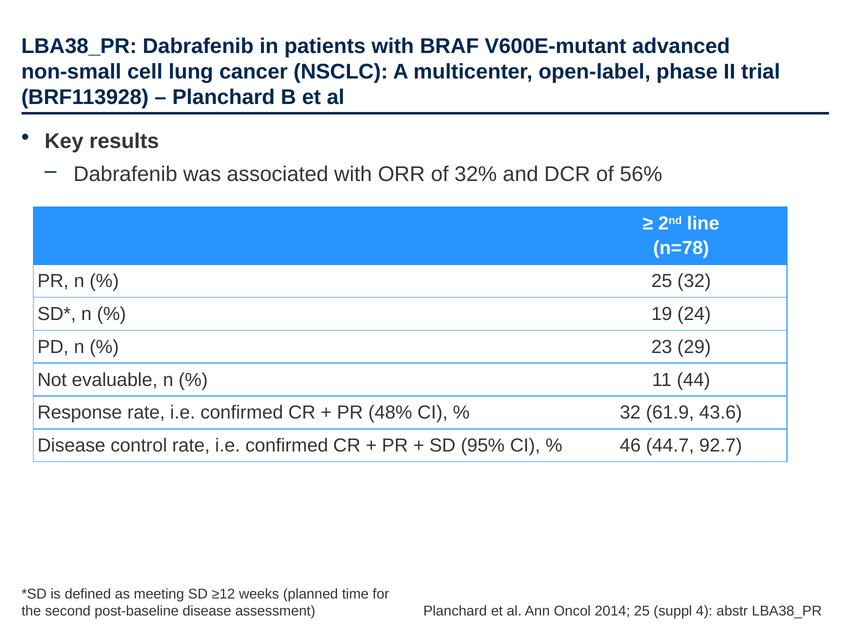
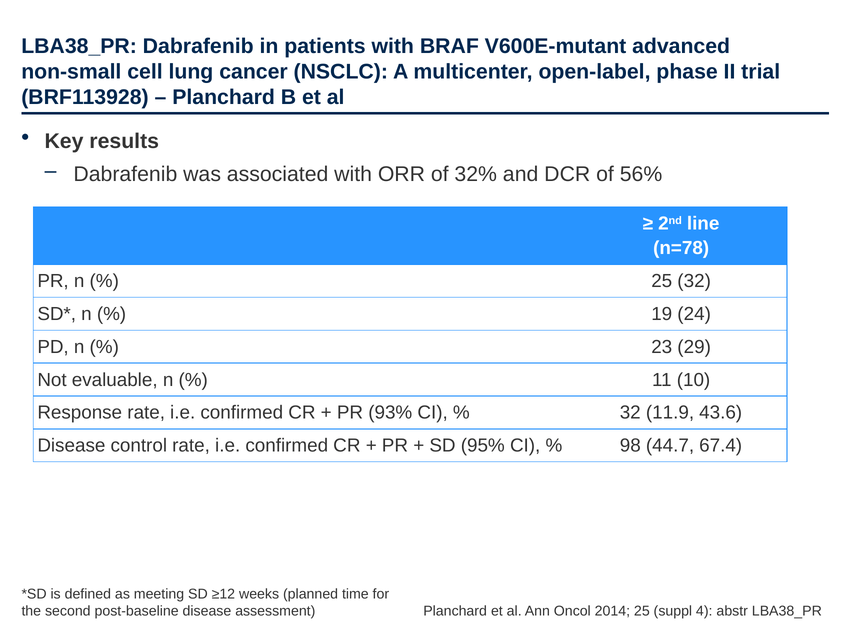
44: 44 -> 10
48%: 48% -> 93%
61.9: 61.9 -> 11.9
46: 46 -> 98
92.7: 92.7 -> 67.4
